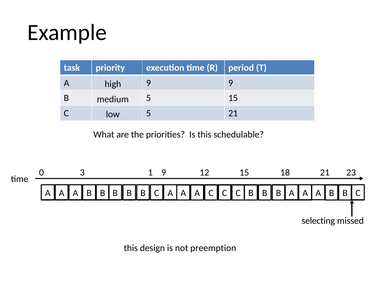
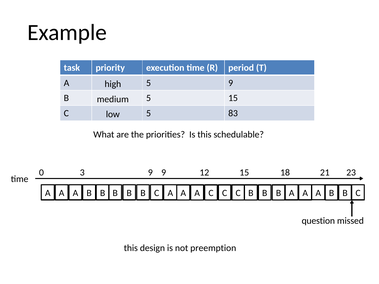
A 9: 9 -> 5
5 21: 21 -> 83
3 1: 1 -> 9
selecting: selecting -> question
